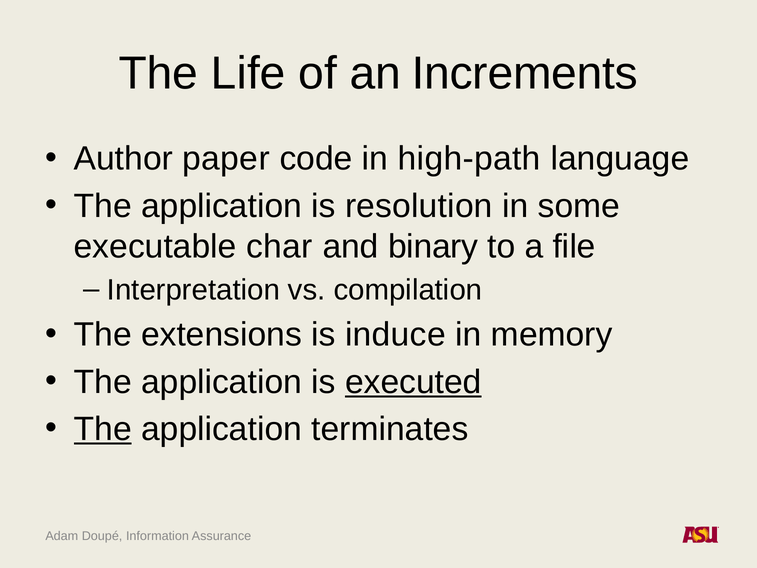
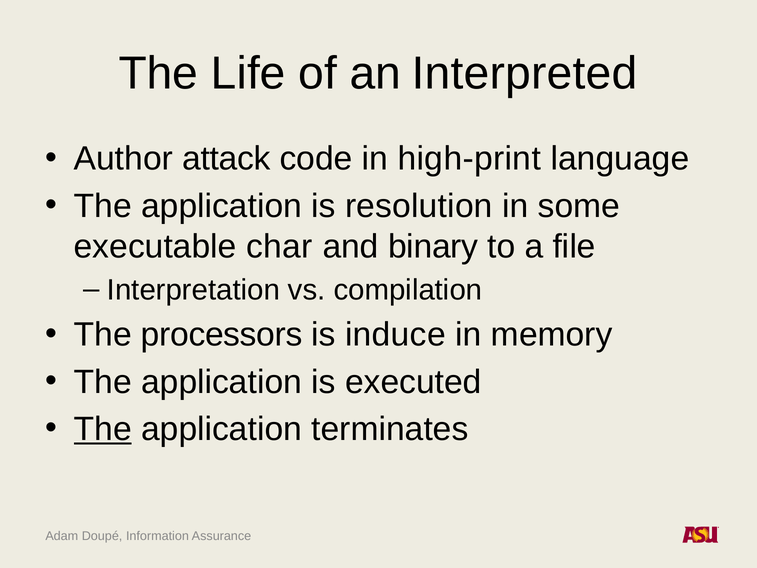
Increments: Increments -> Interpreted
paper: paper -> attack
high-path: high-path -> high-print
extensions: extensions -> processors
executed underline: present -> none
